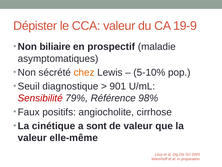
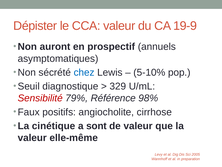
biliaire: biliaire -> auront
maladie: maladie -> annuels
chez colour: orange -> blue
901: 901 -> 329
